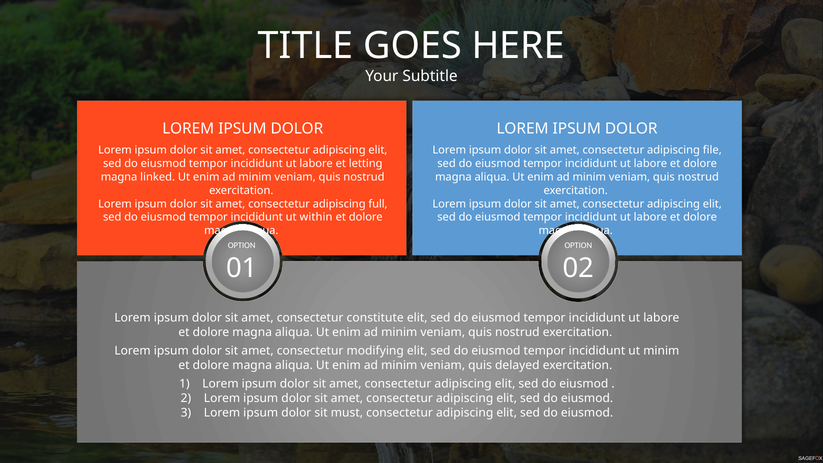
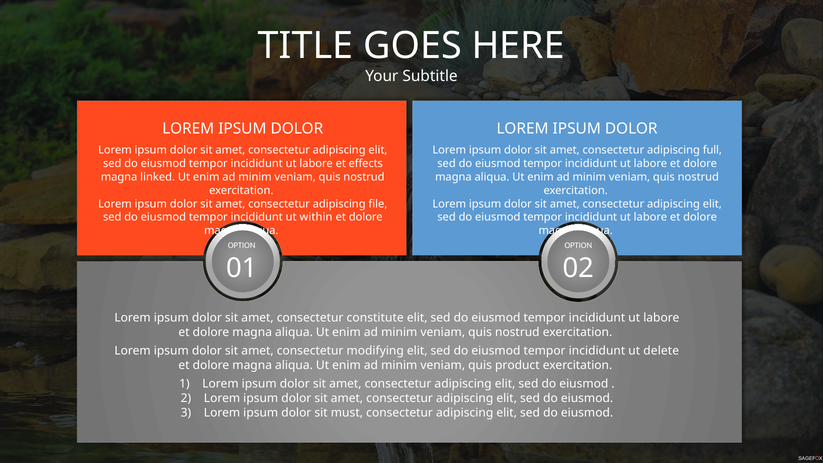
file: file -> full
letting: letting -> effects
full: full -> file
ut minim: minim -> delete
delayed: delayed -> product
